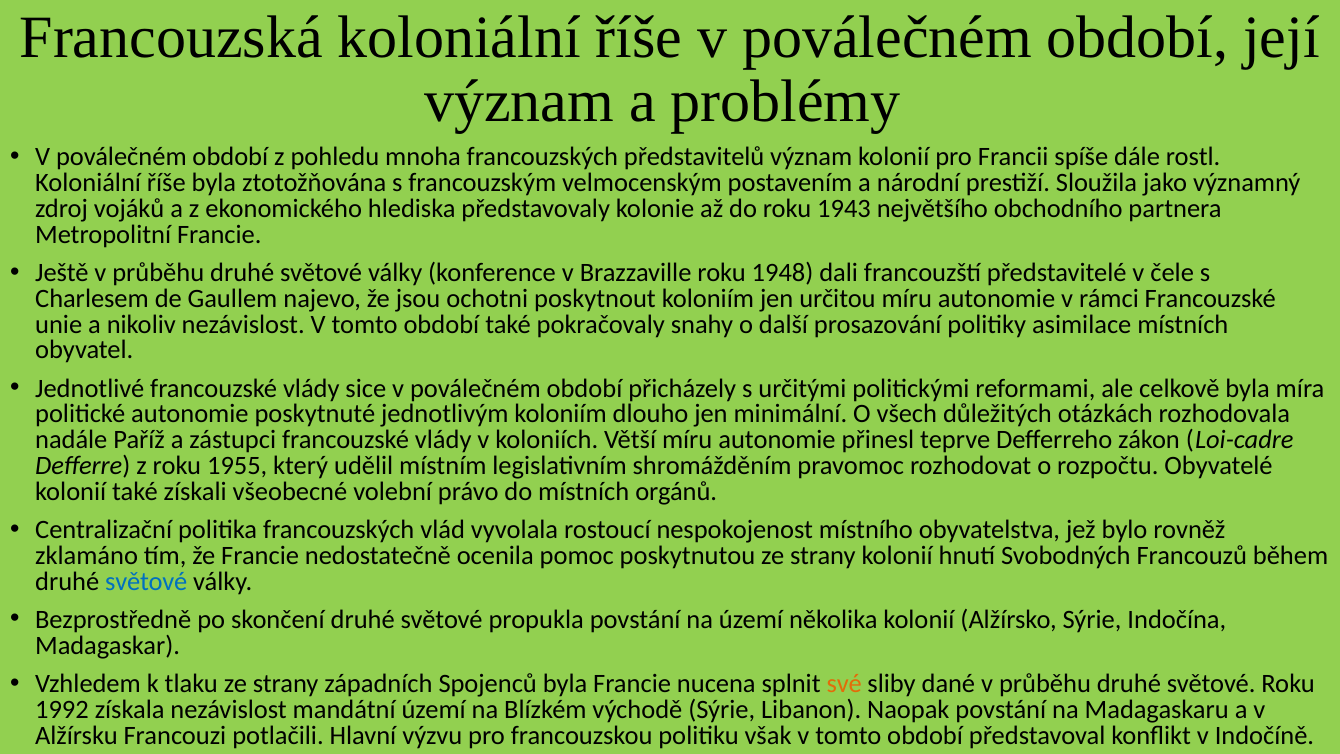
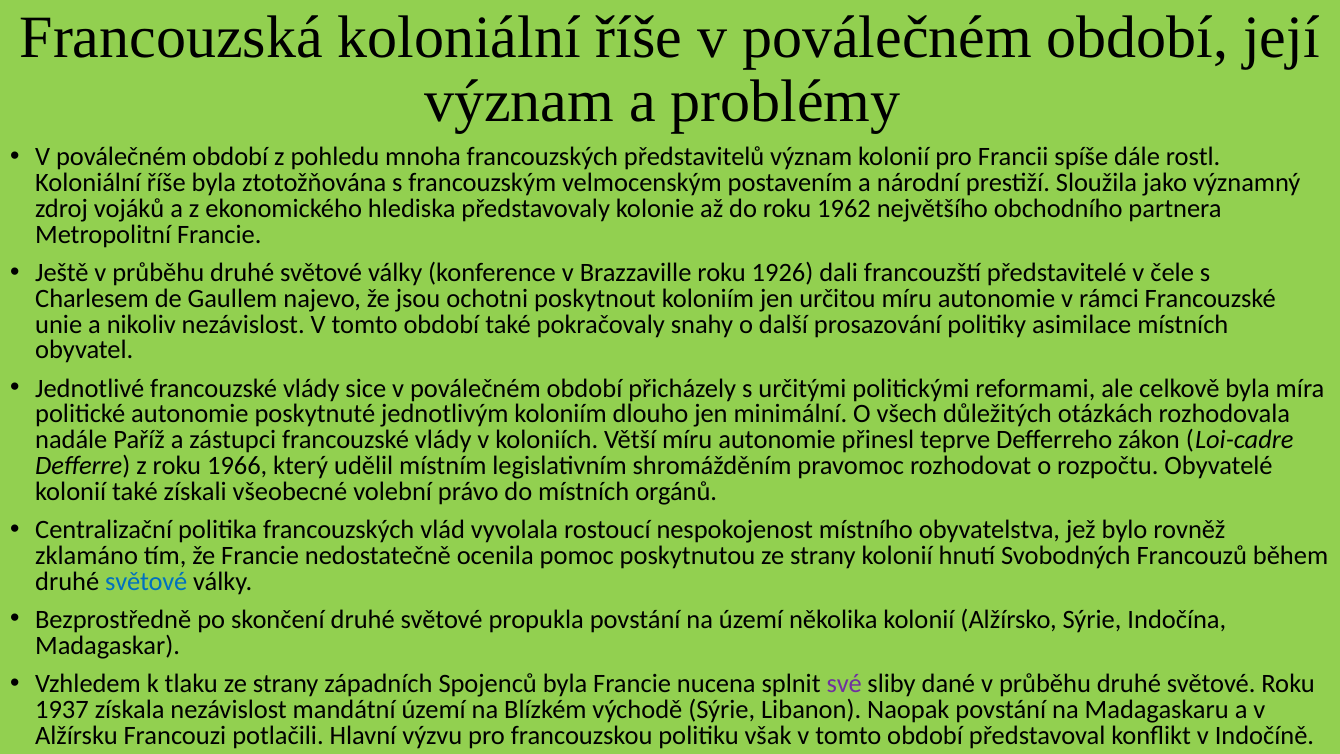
1943: 1943 -> 1962
1948: 1948 -> 1926
1955: 1955 -> 1966
své colour: orange -> purple
1992: 1992 -> 1937
